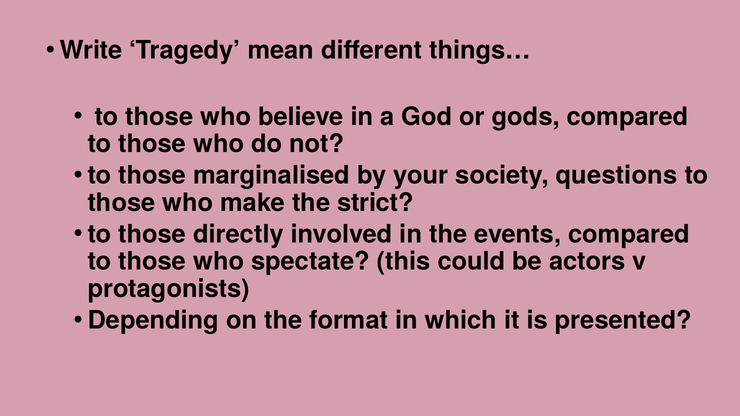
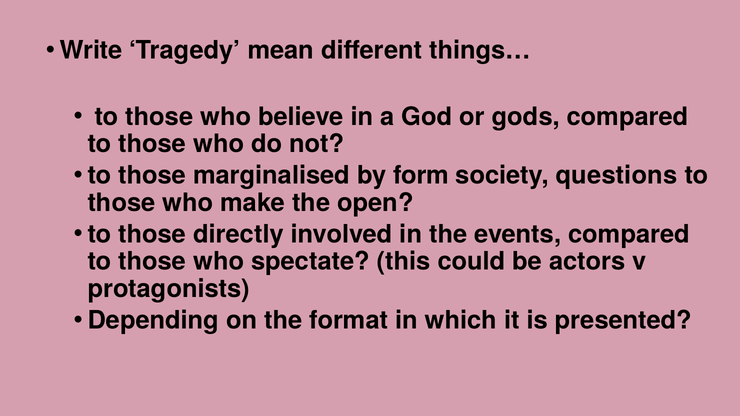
your: your -> form
strict: strict -> open
